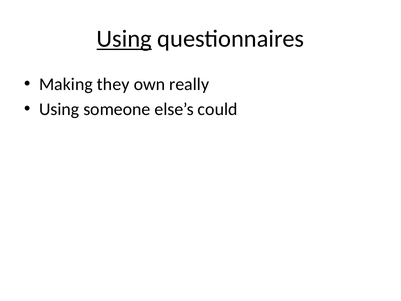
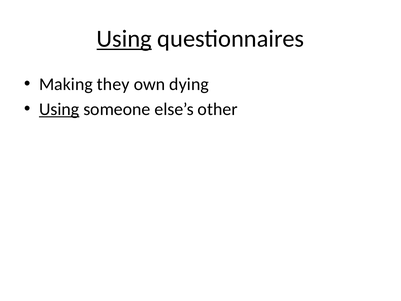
really: really -> dying
Using at (59, 109) underline: none -> present
could: could -> other
